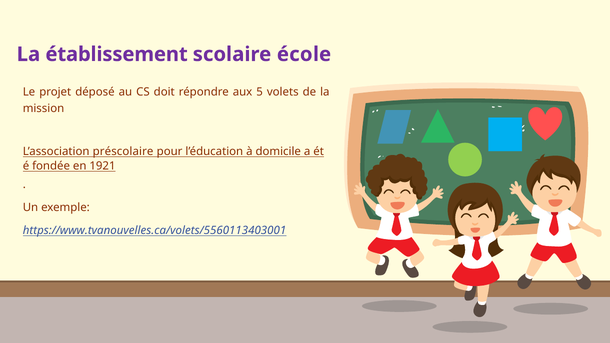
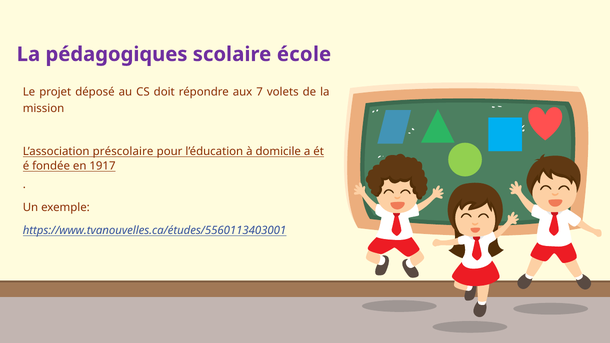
établissement: établissement -> pédagogiques
5: 5 -> 7
1921: 1921 -> 1917
https://www.tvanouvelles.ca/volets/5560113403001: https://www.tvanouvelles.ca/volets/5560113403001 -> https://www.tvanouvelles.ca/études/5560113403001
